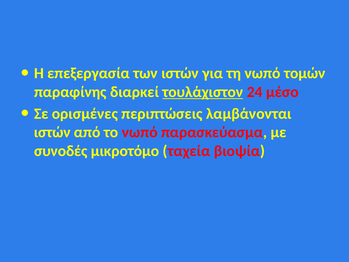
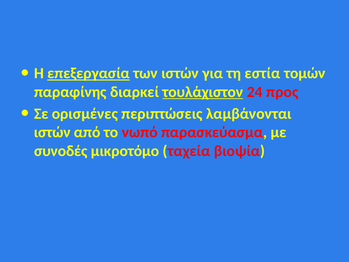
επεξεργασία underline: none -> present
τη νωπό: νωπό -> εστία
μέσο: μέσο -> προς
